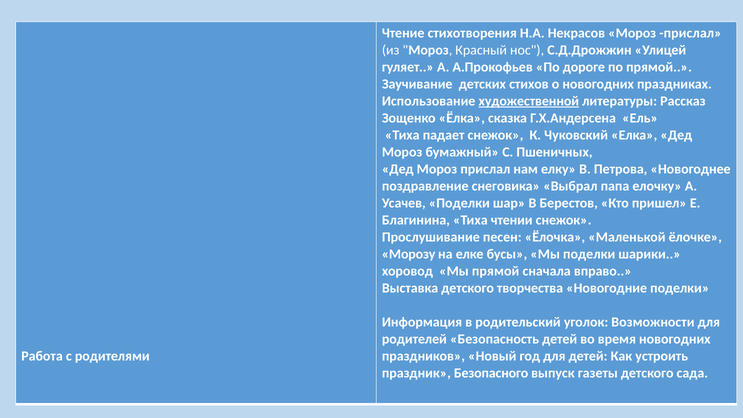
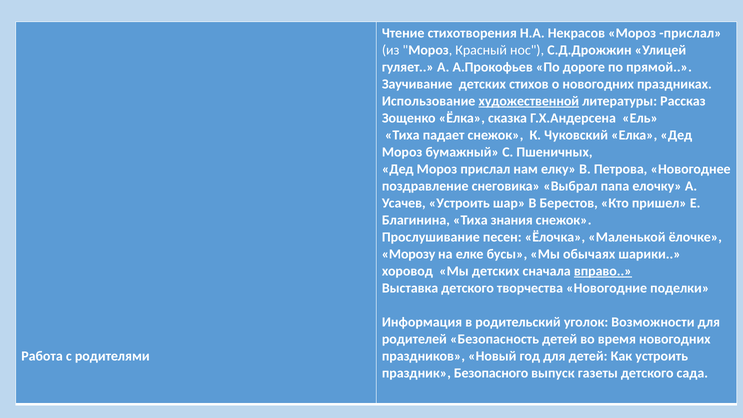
Усачев Поделки: Поделки -> Устроить
чтении: чтении -> знания
Мы поделки: поделки -> обычаях
Мы прямой: прямой -> детских
вправо underline: none -> present
